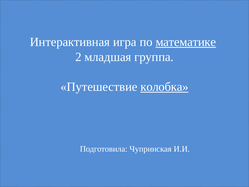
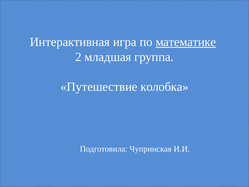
колобка underline: present -> none
